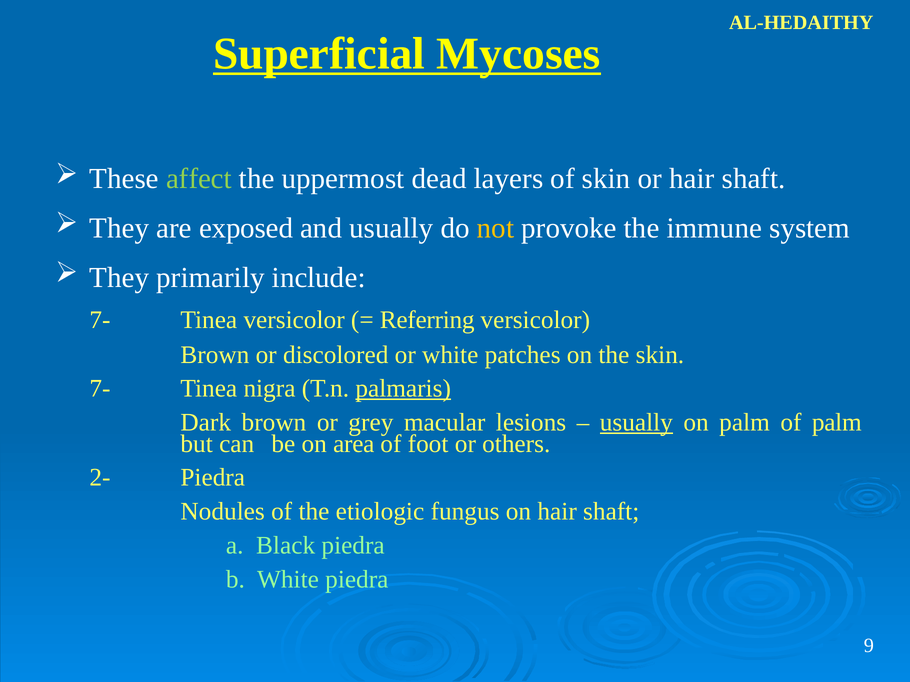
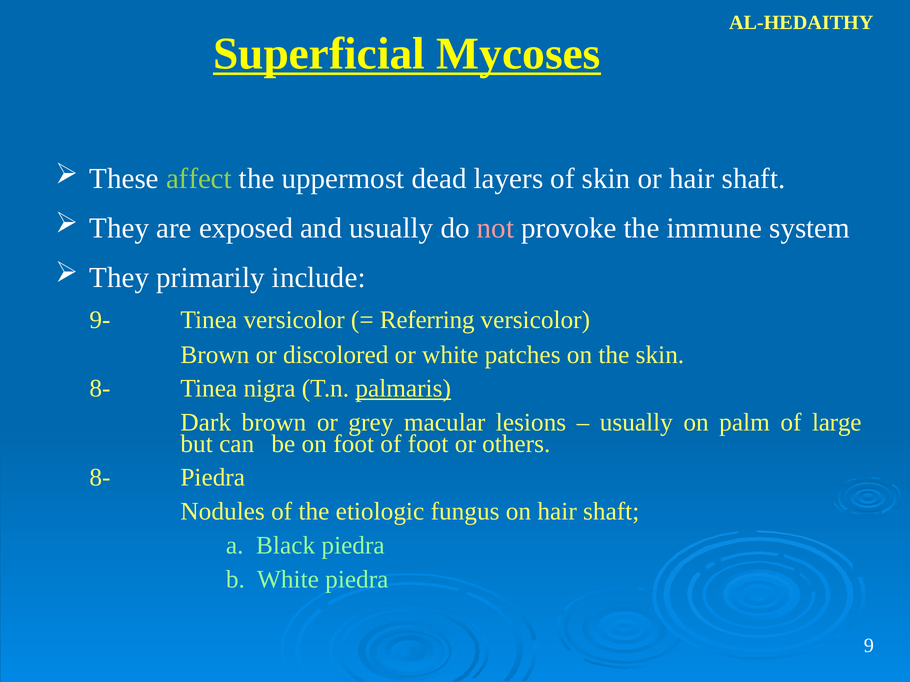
not colour: yellow -> pink
7- at (100, 320): 7- -> 9-
7- at (100, 389): 7- -> 8-
usually at (636, 423) underline: present -> none
of palm: palm -> large
on area: area -> foot
2- at (100, 478): 2- -> 8-
